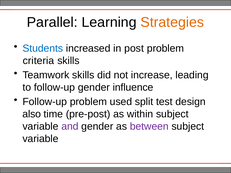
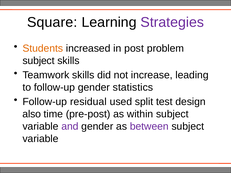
Parallel: Parallel -> Square
Strategies colour: orange -> purple
Students colour: blue -> orange
criteria at (38, 61): criteria -> subject
influence: influence -> statistics
Follow-up problem: problem -> residual
